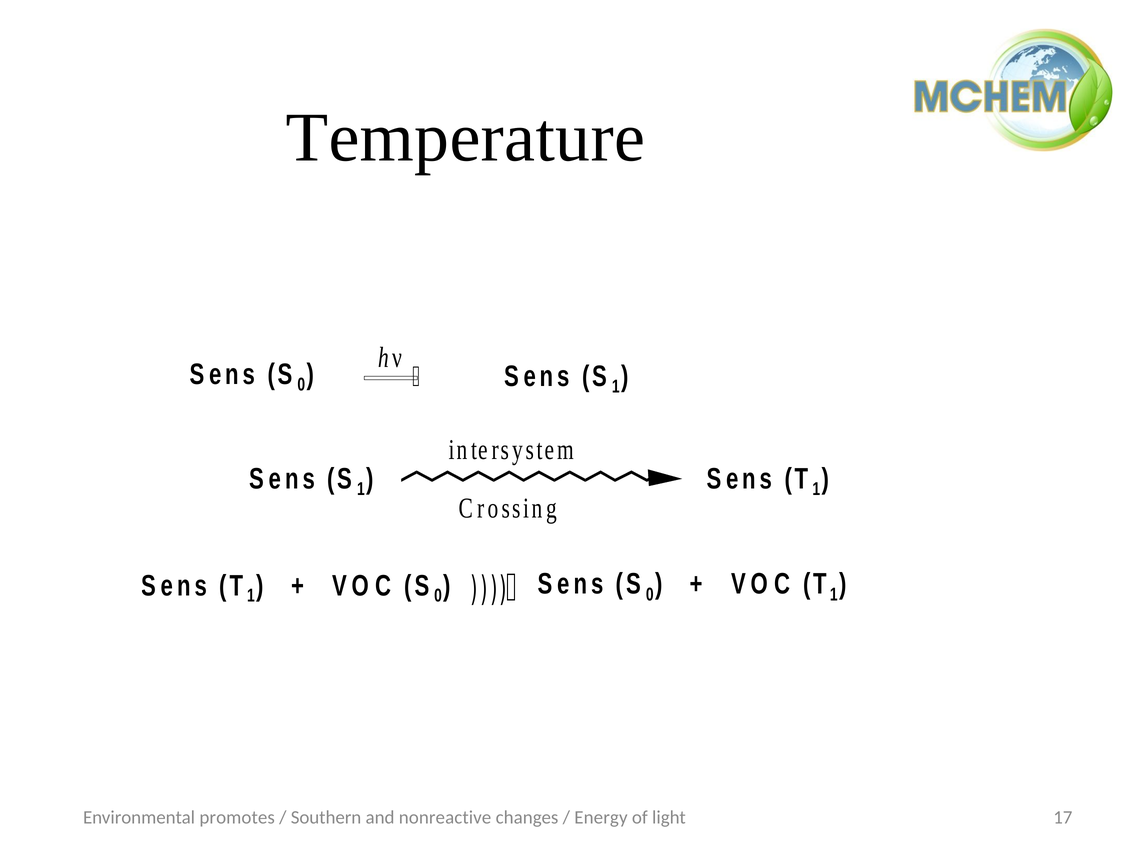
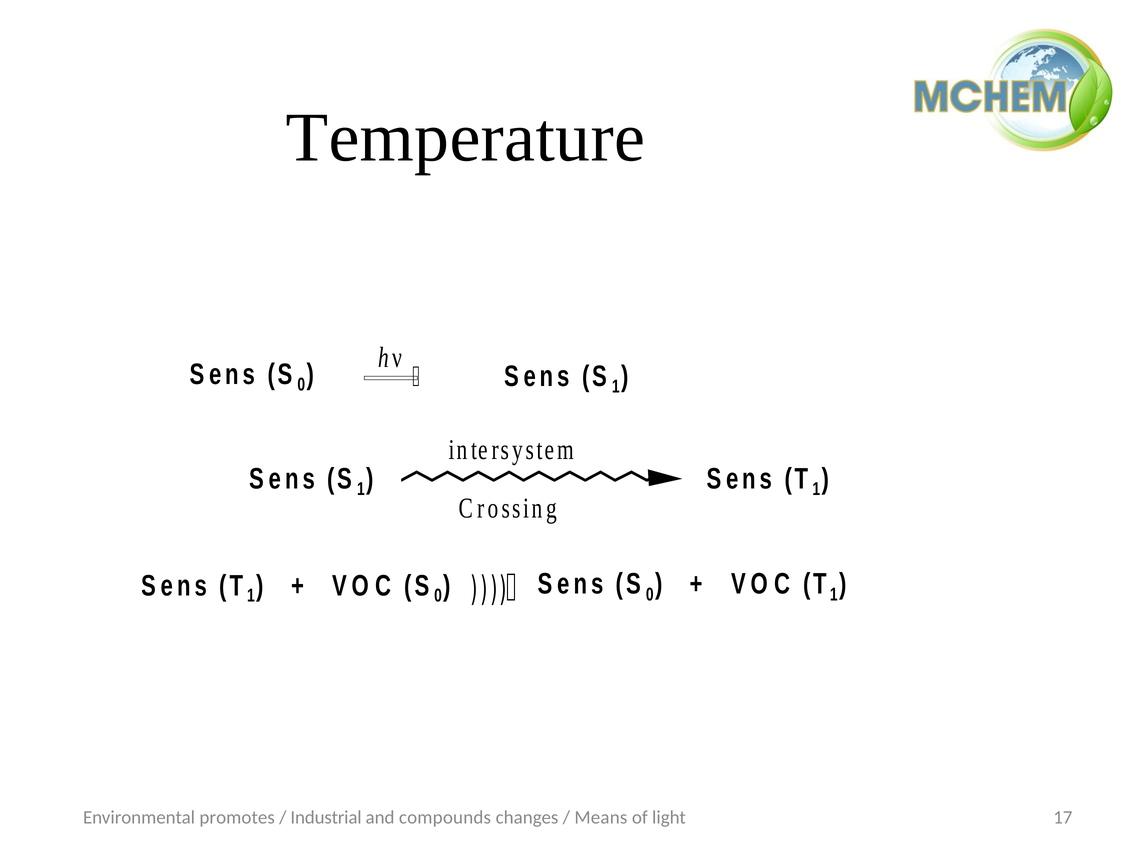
Southern: Southern -> Industrial
nonreactive: nonreactive -> compounds
Energy: Energy -> Means
